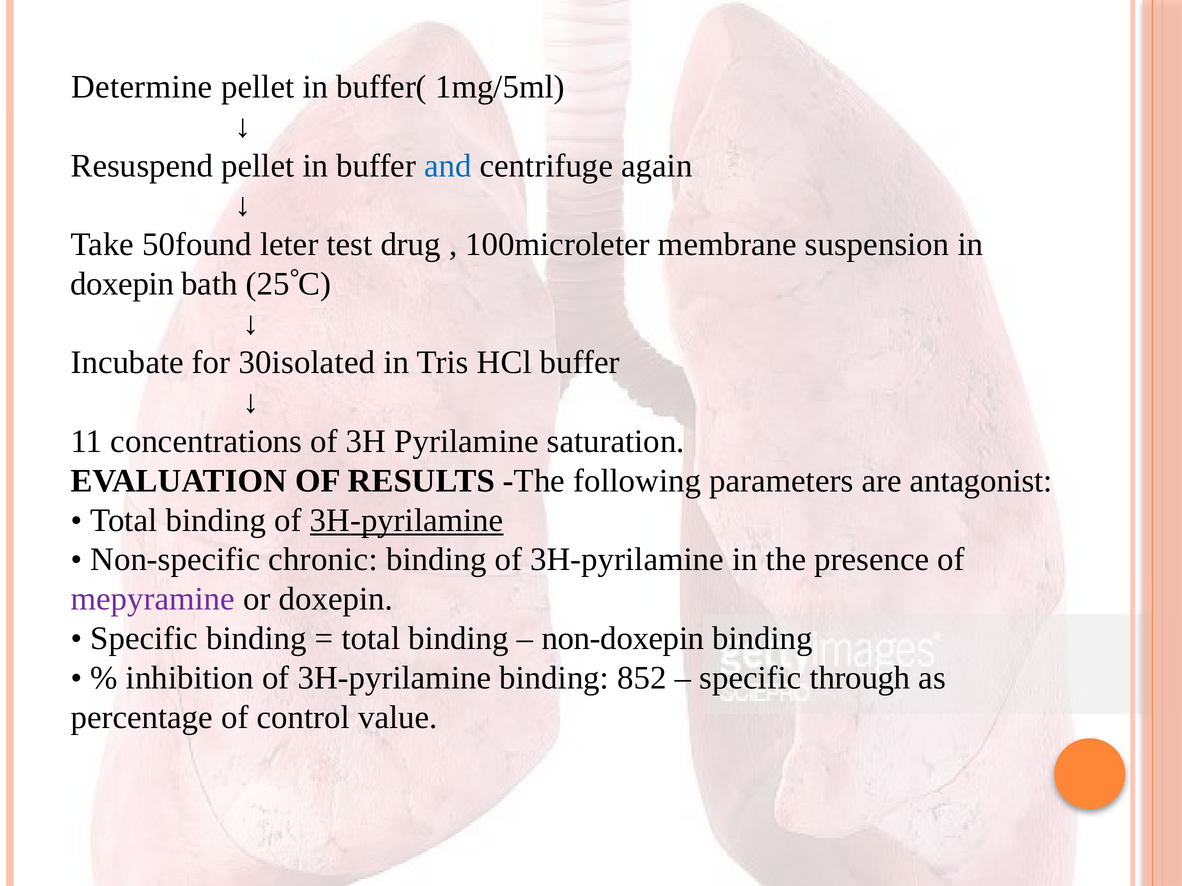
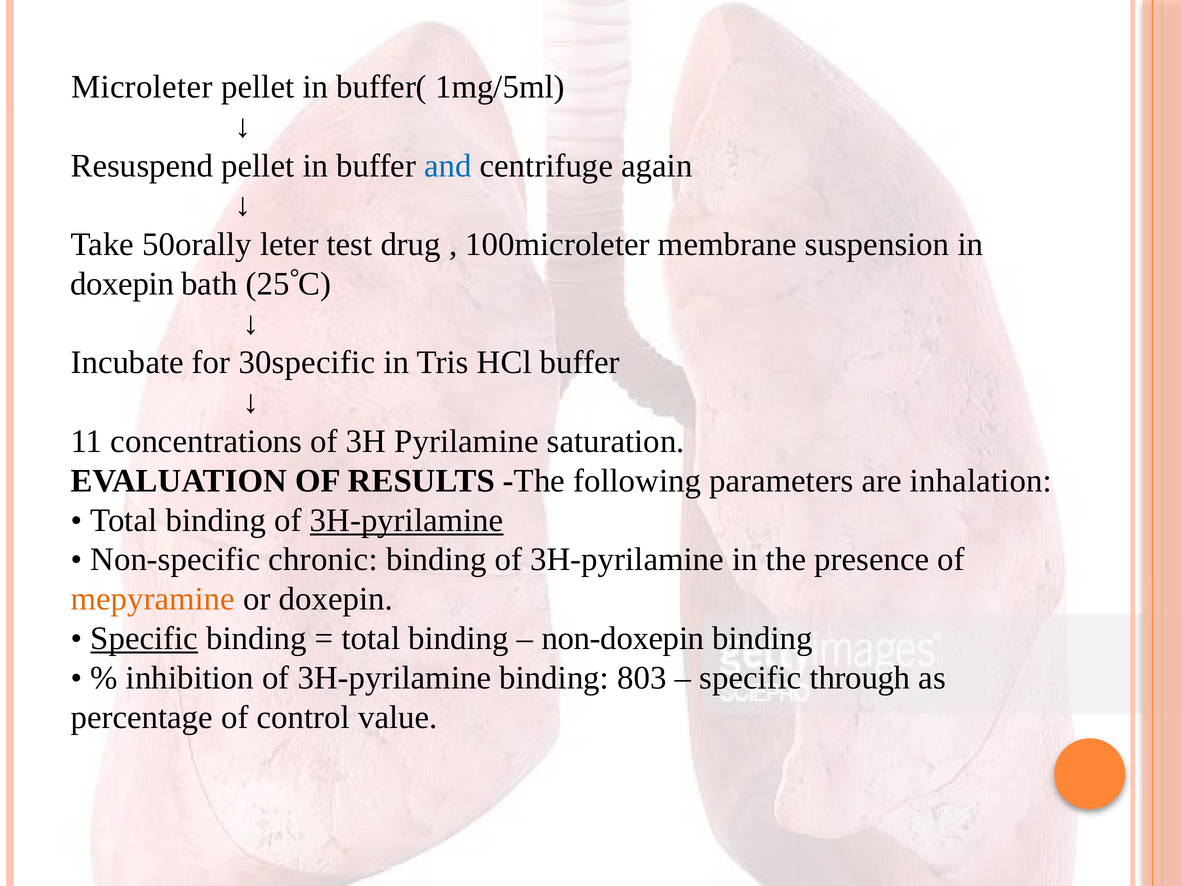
Determine: Determine -> Microleter
50found: 50found -> 50orally
30isolated: 30isolated -> 30specific
antagonist: antagonist -> inhalation
mepyramine colour: purple -> orange
Specific at (144, 639) underline: none -> present
852: 852 -> 803
